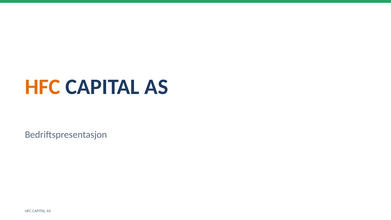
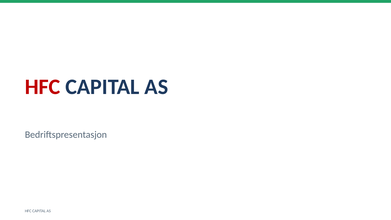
HFC at (43, 87) colour: orange -> red
